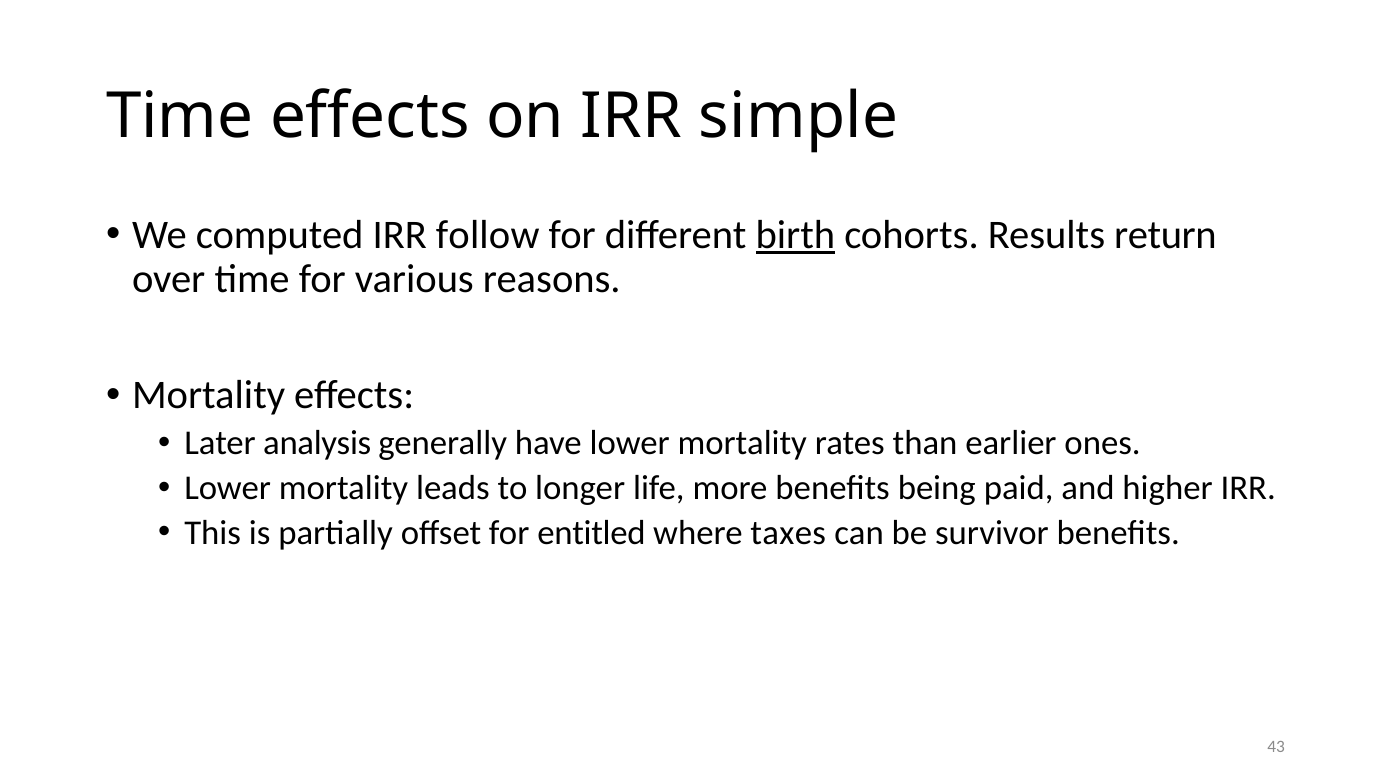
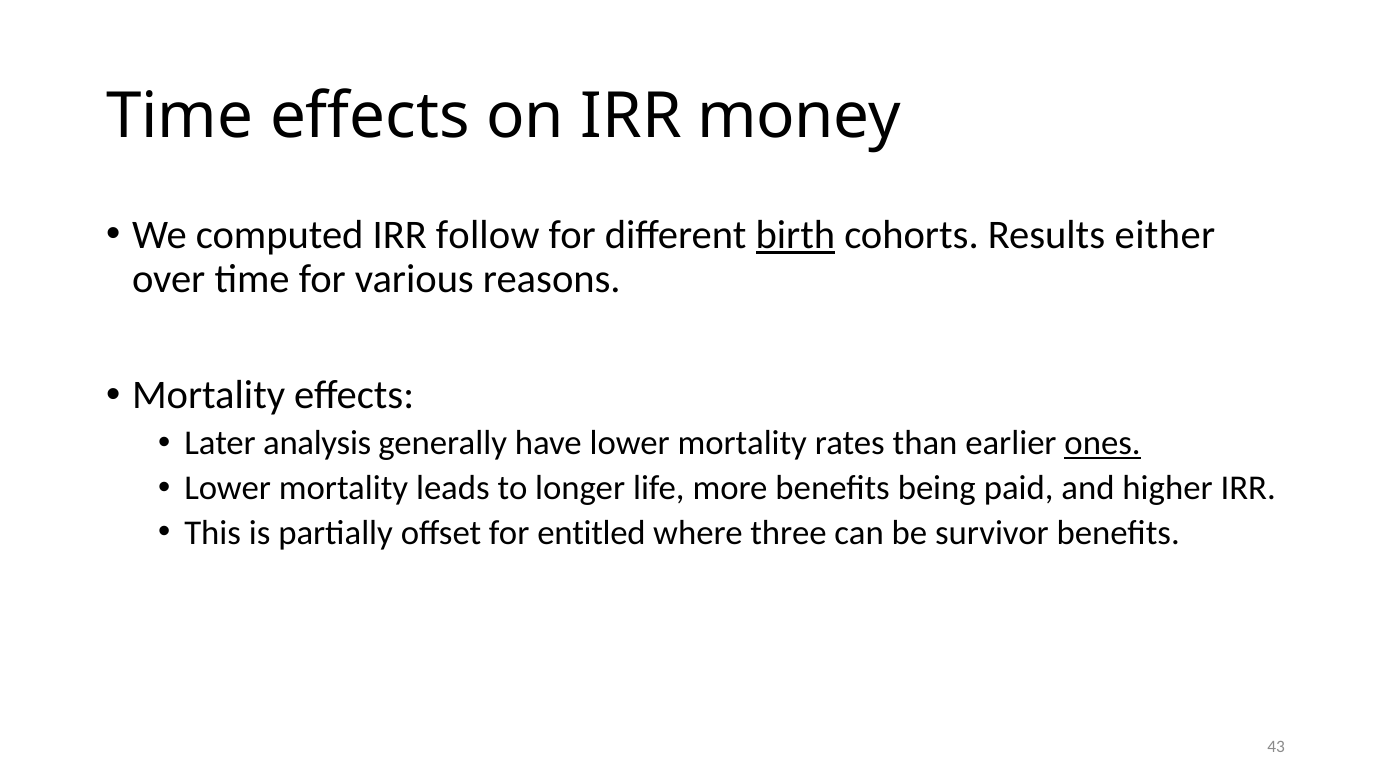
simple: simple -> money
return: return -> either
ones underline: none -> present
taxes: taxes -> three
